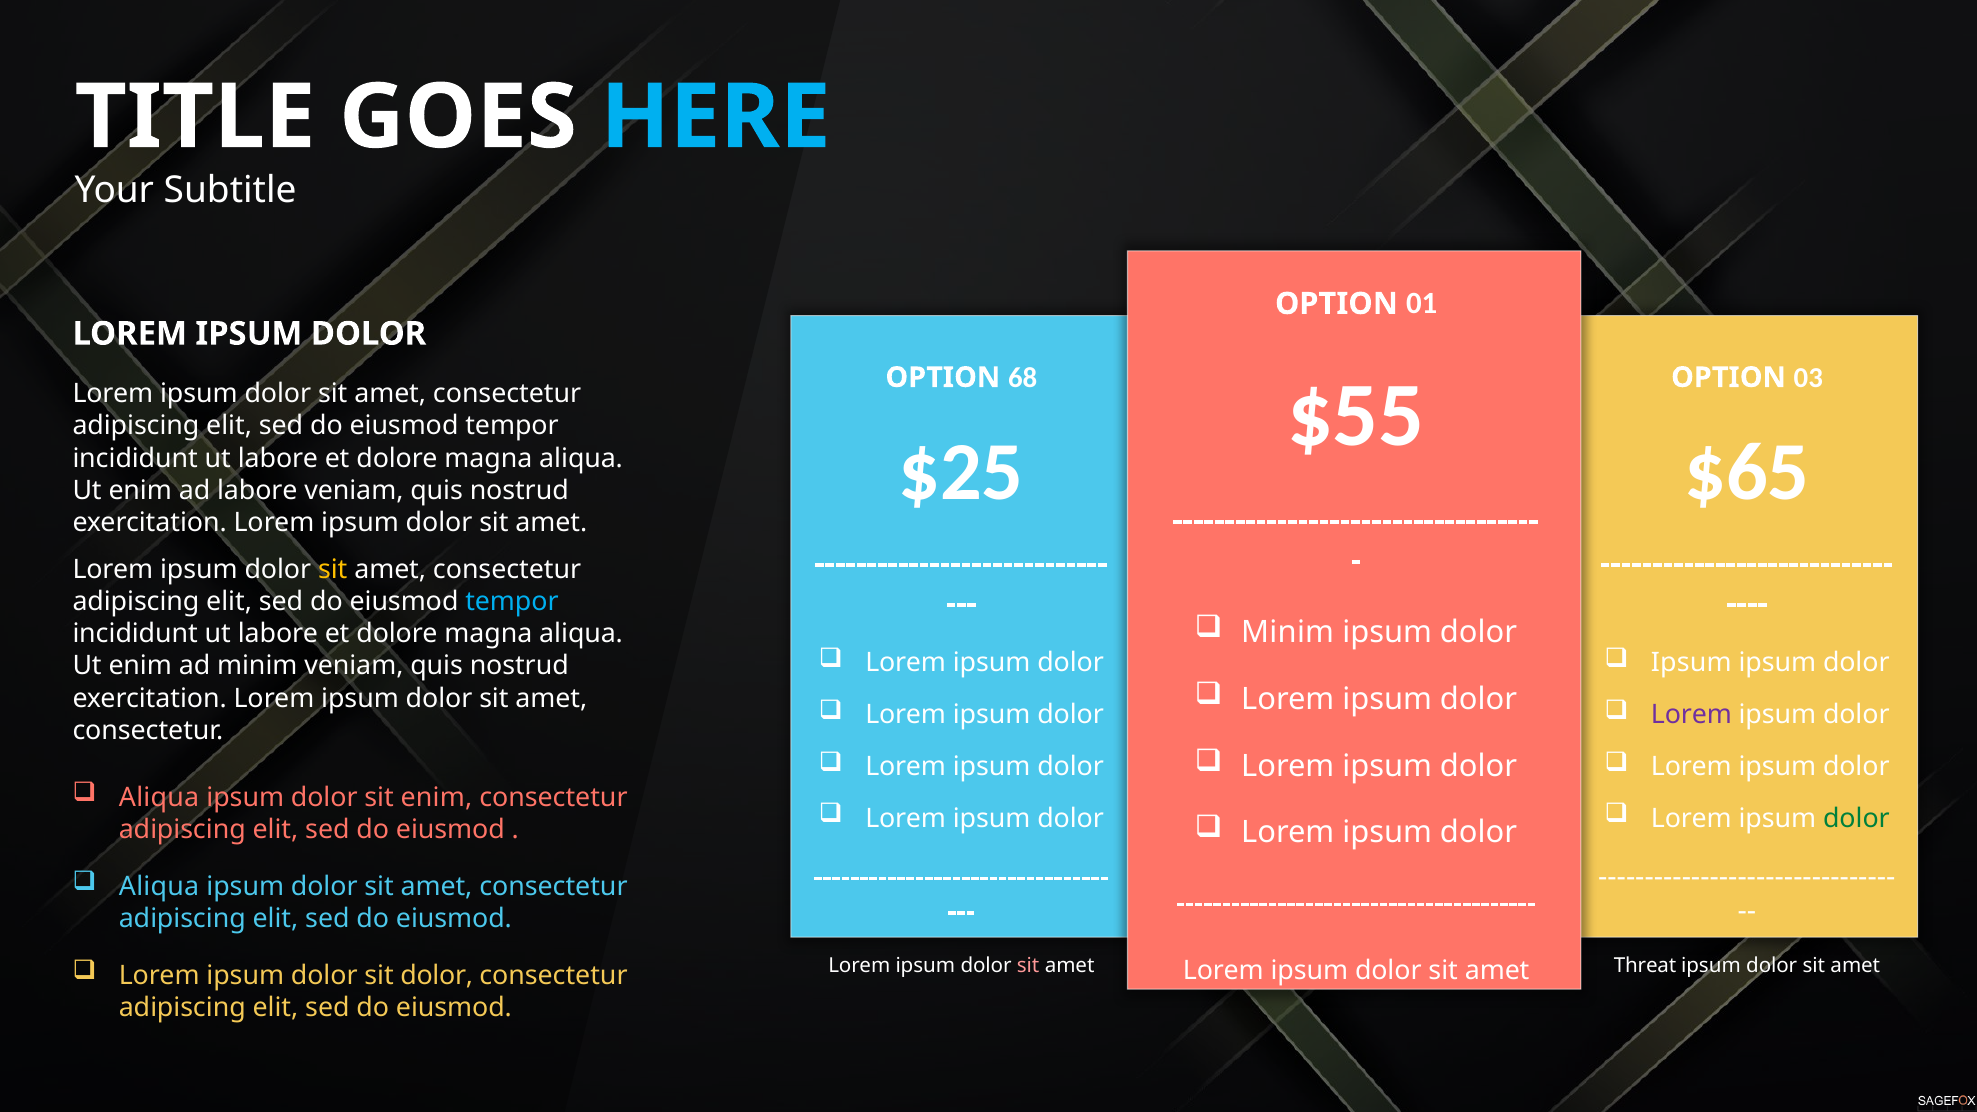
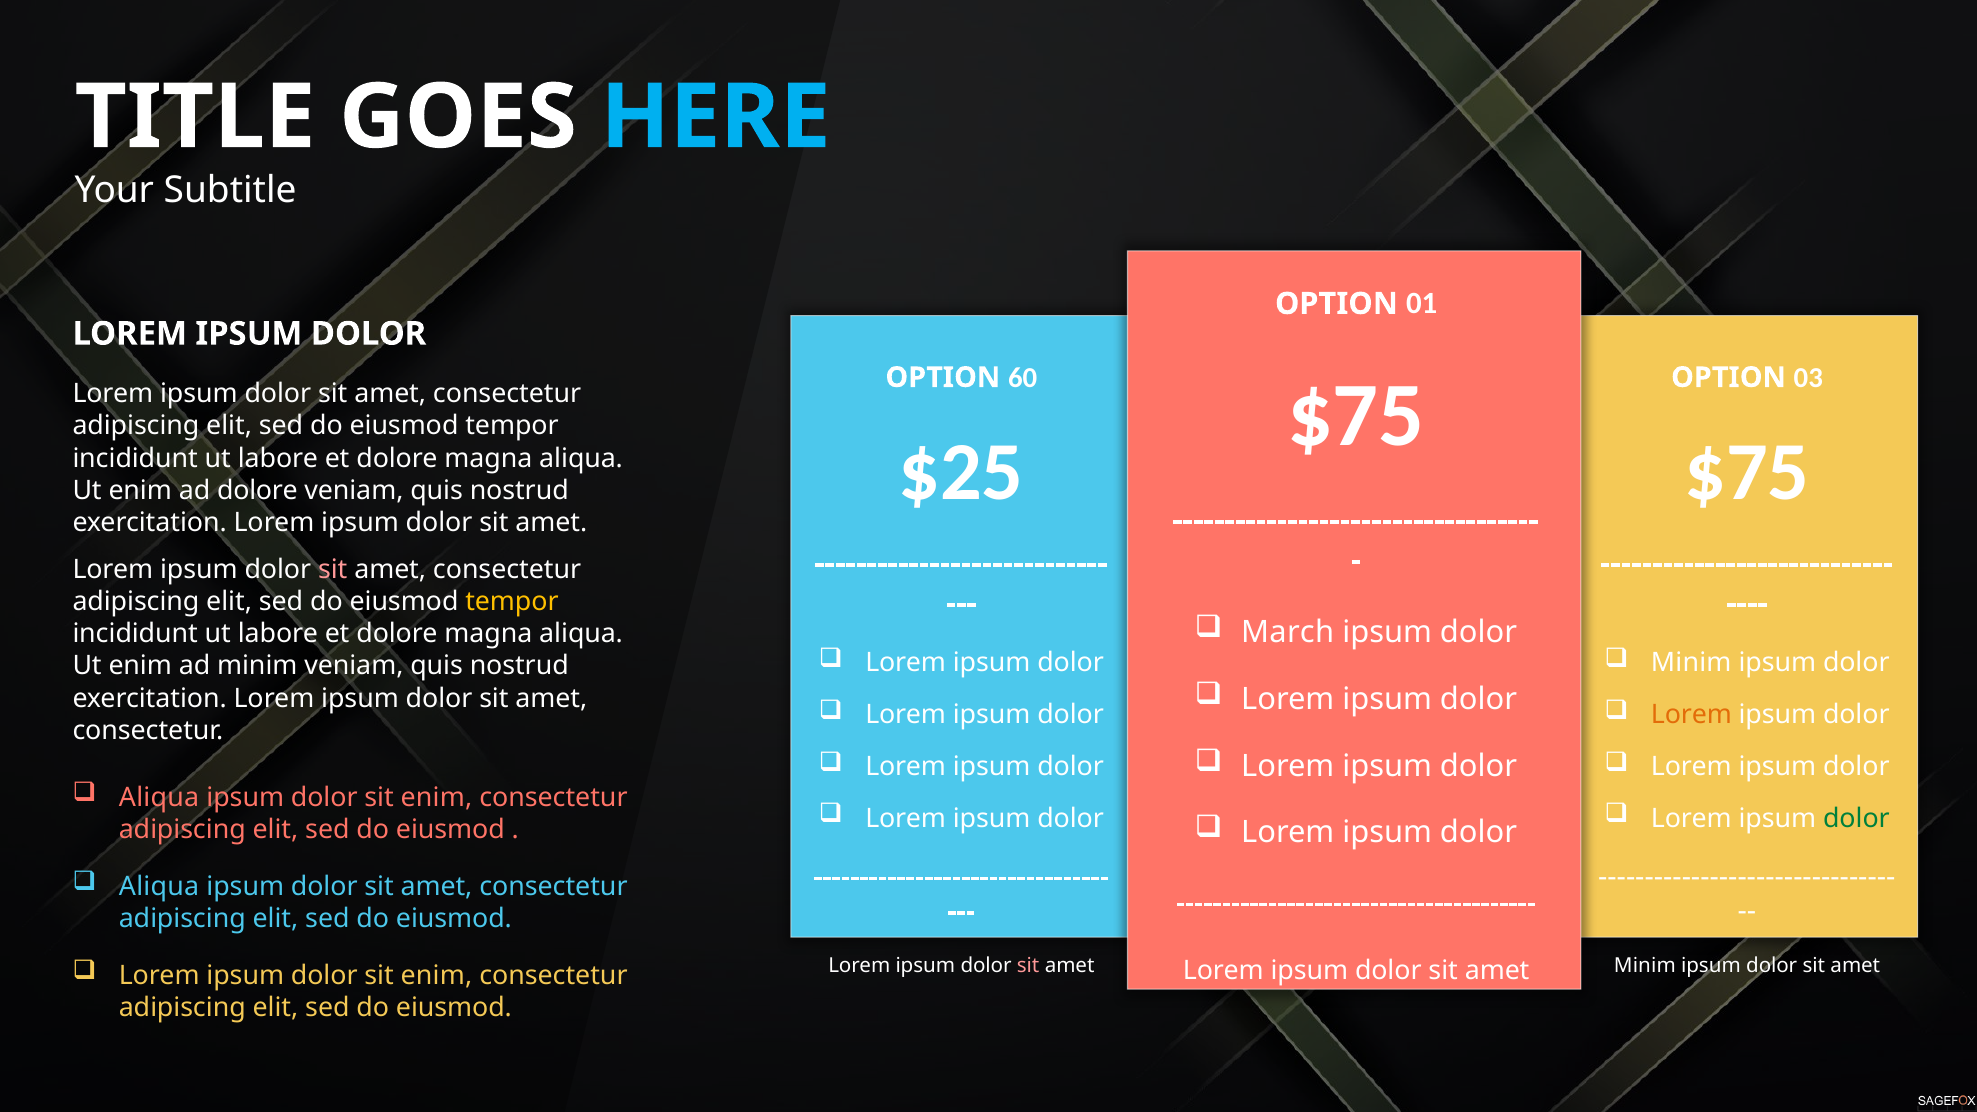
68: 68 -> 60
$55 at (1356, 416): $55 -> $75
$65 at (1747, 473): $65 -> $75
ad labore: labore -> dolore
sit at (333, 570) colour: yellow -> pink
tempor at (512, 602) colour: light blue -> yellow
Minim at (1288, 632): Minim -> March
Ipsum at (1691, 663): Ipsum -> Minim
Lorem at (1691, 715) colour: purple -> orange
Threat at (1645, 965): Threat -> Minim
dolor at (437, 975): dolor -> enim
